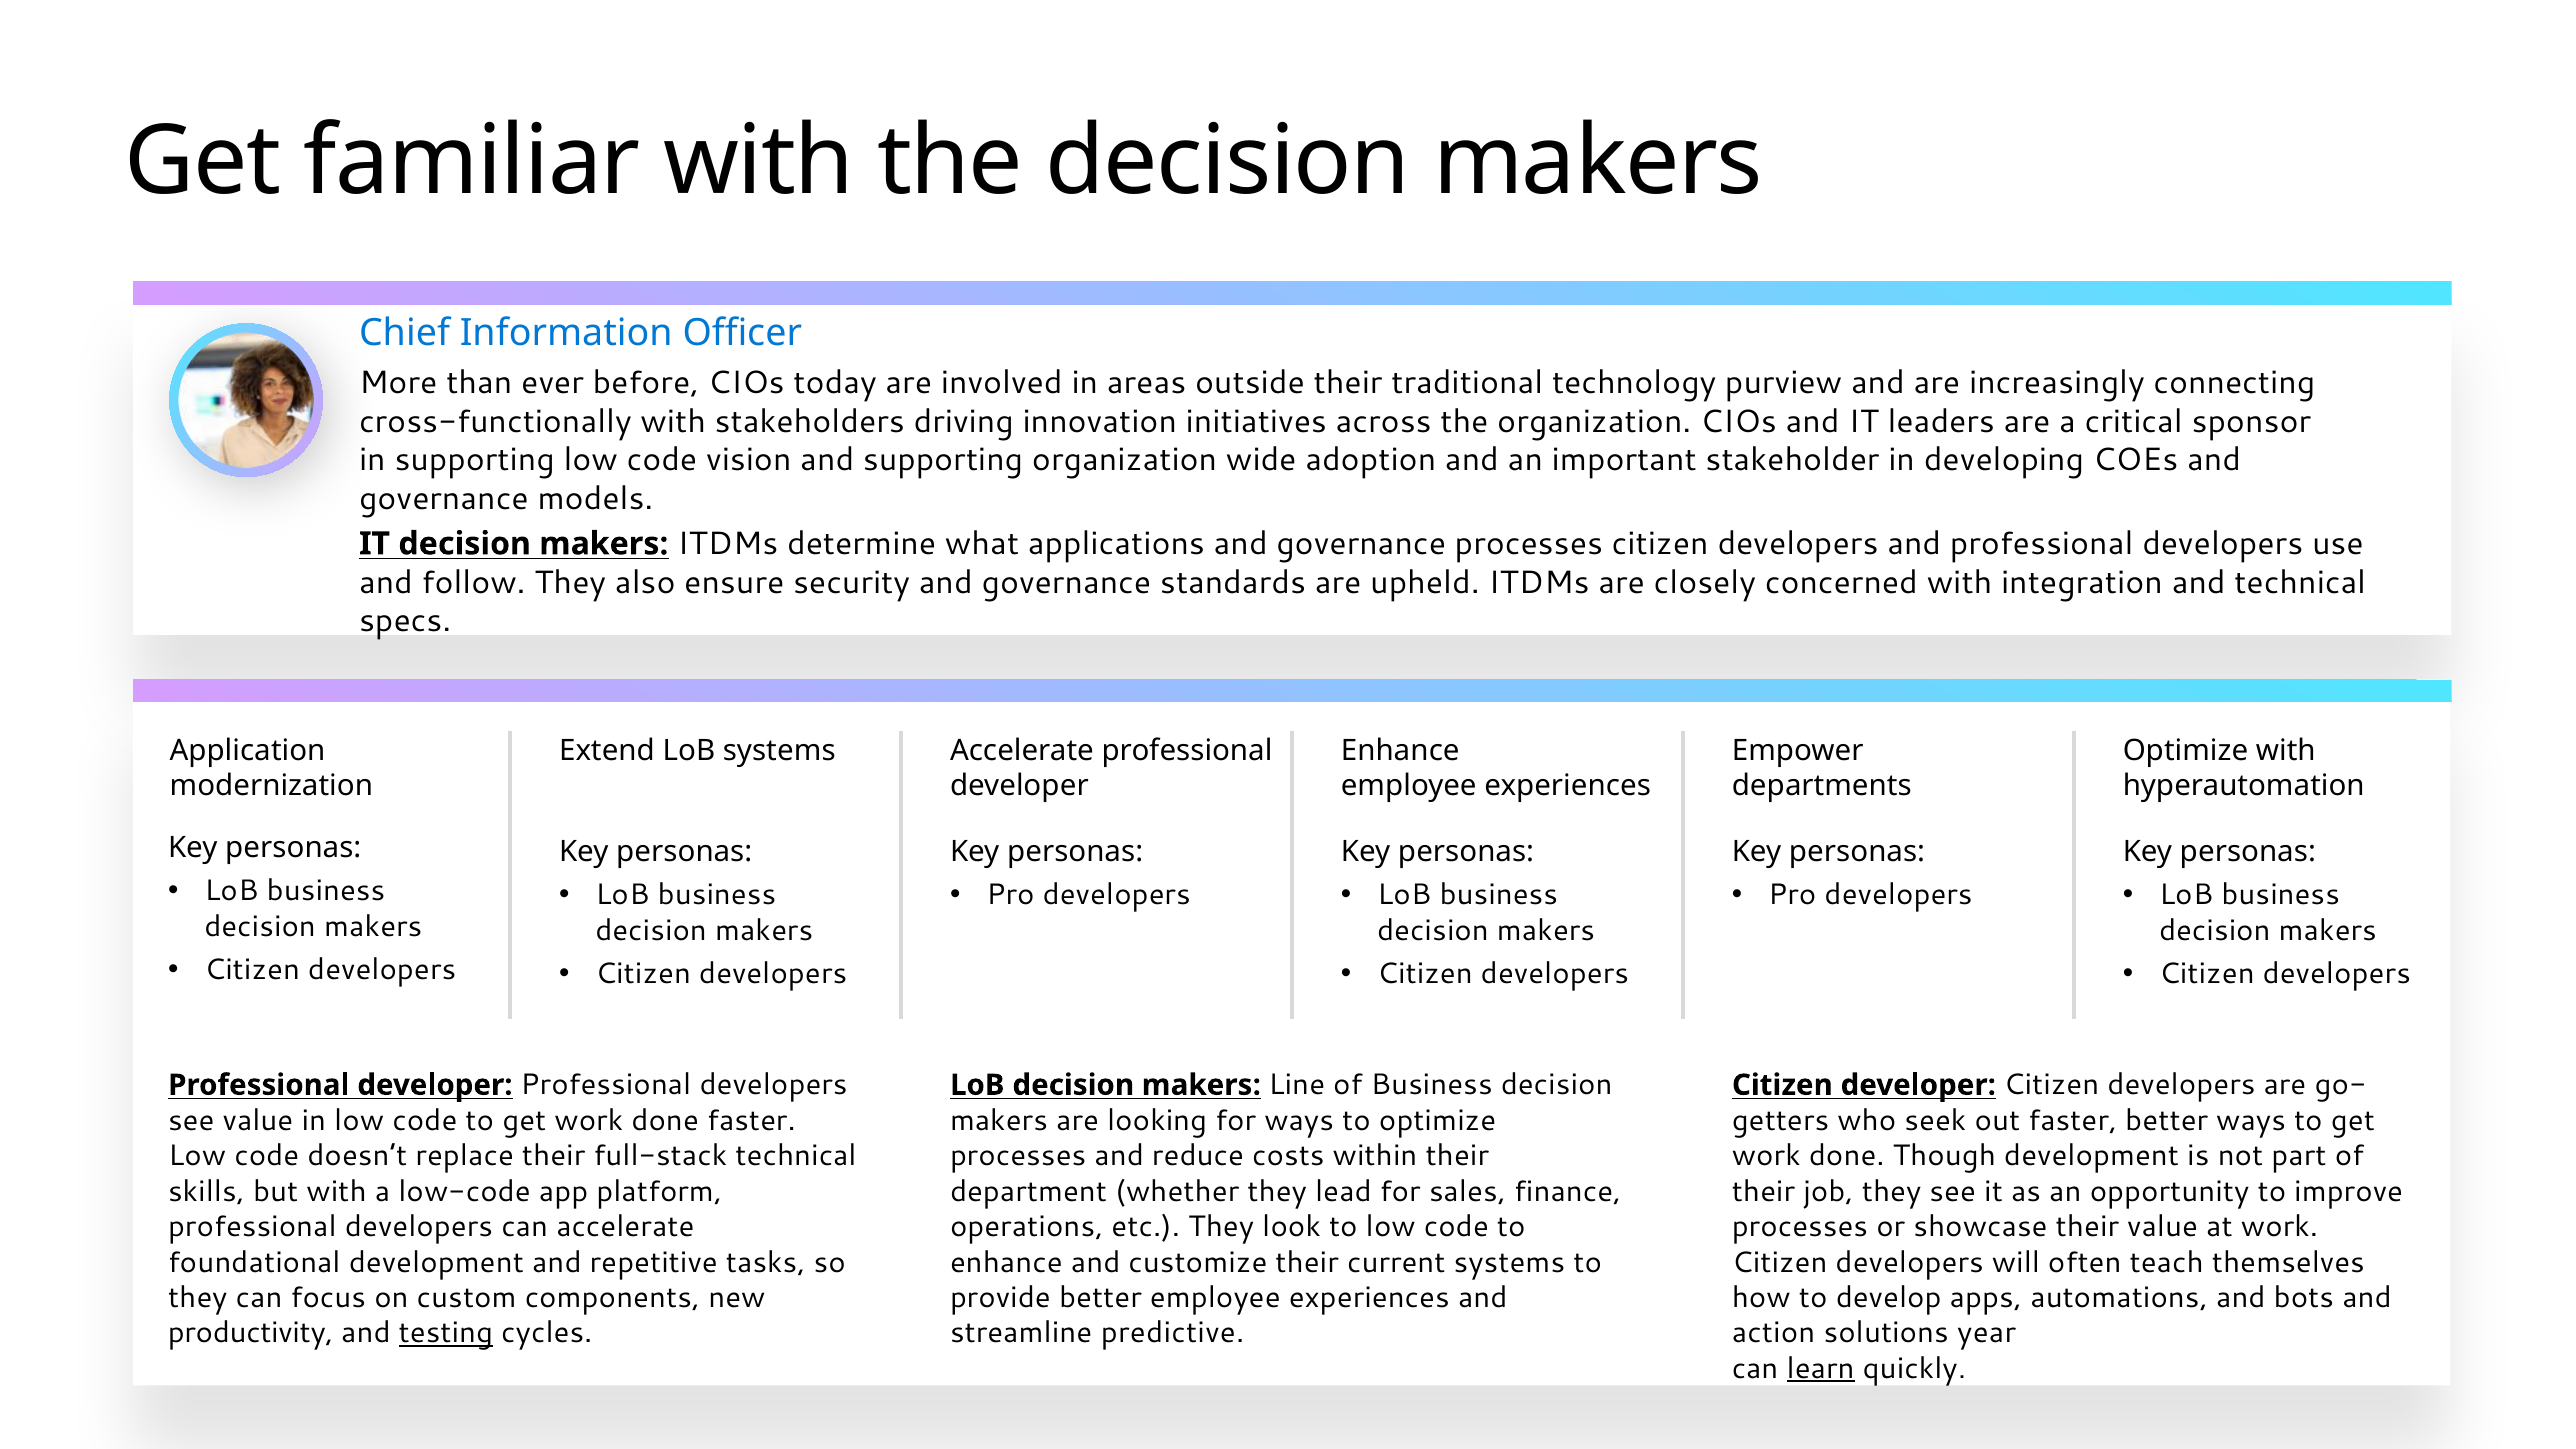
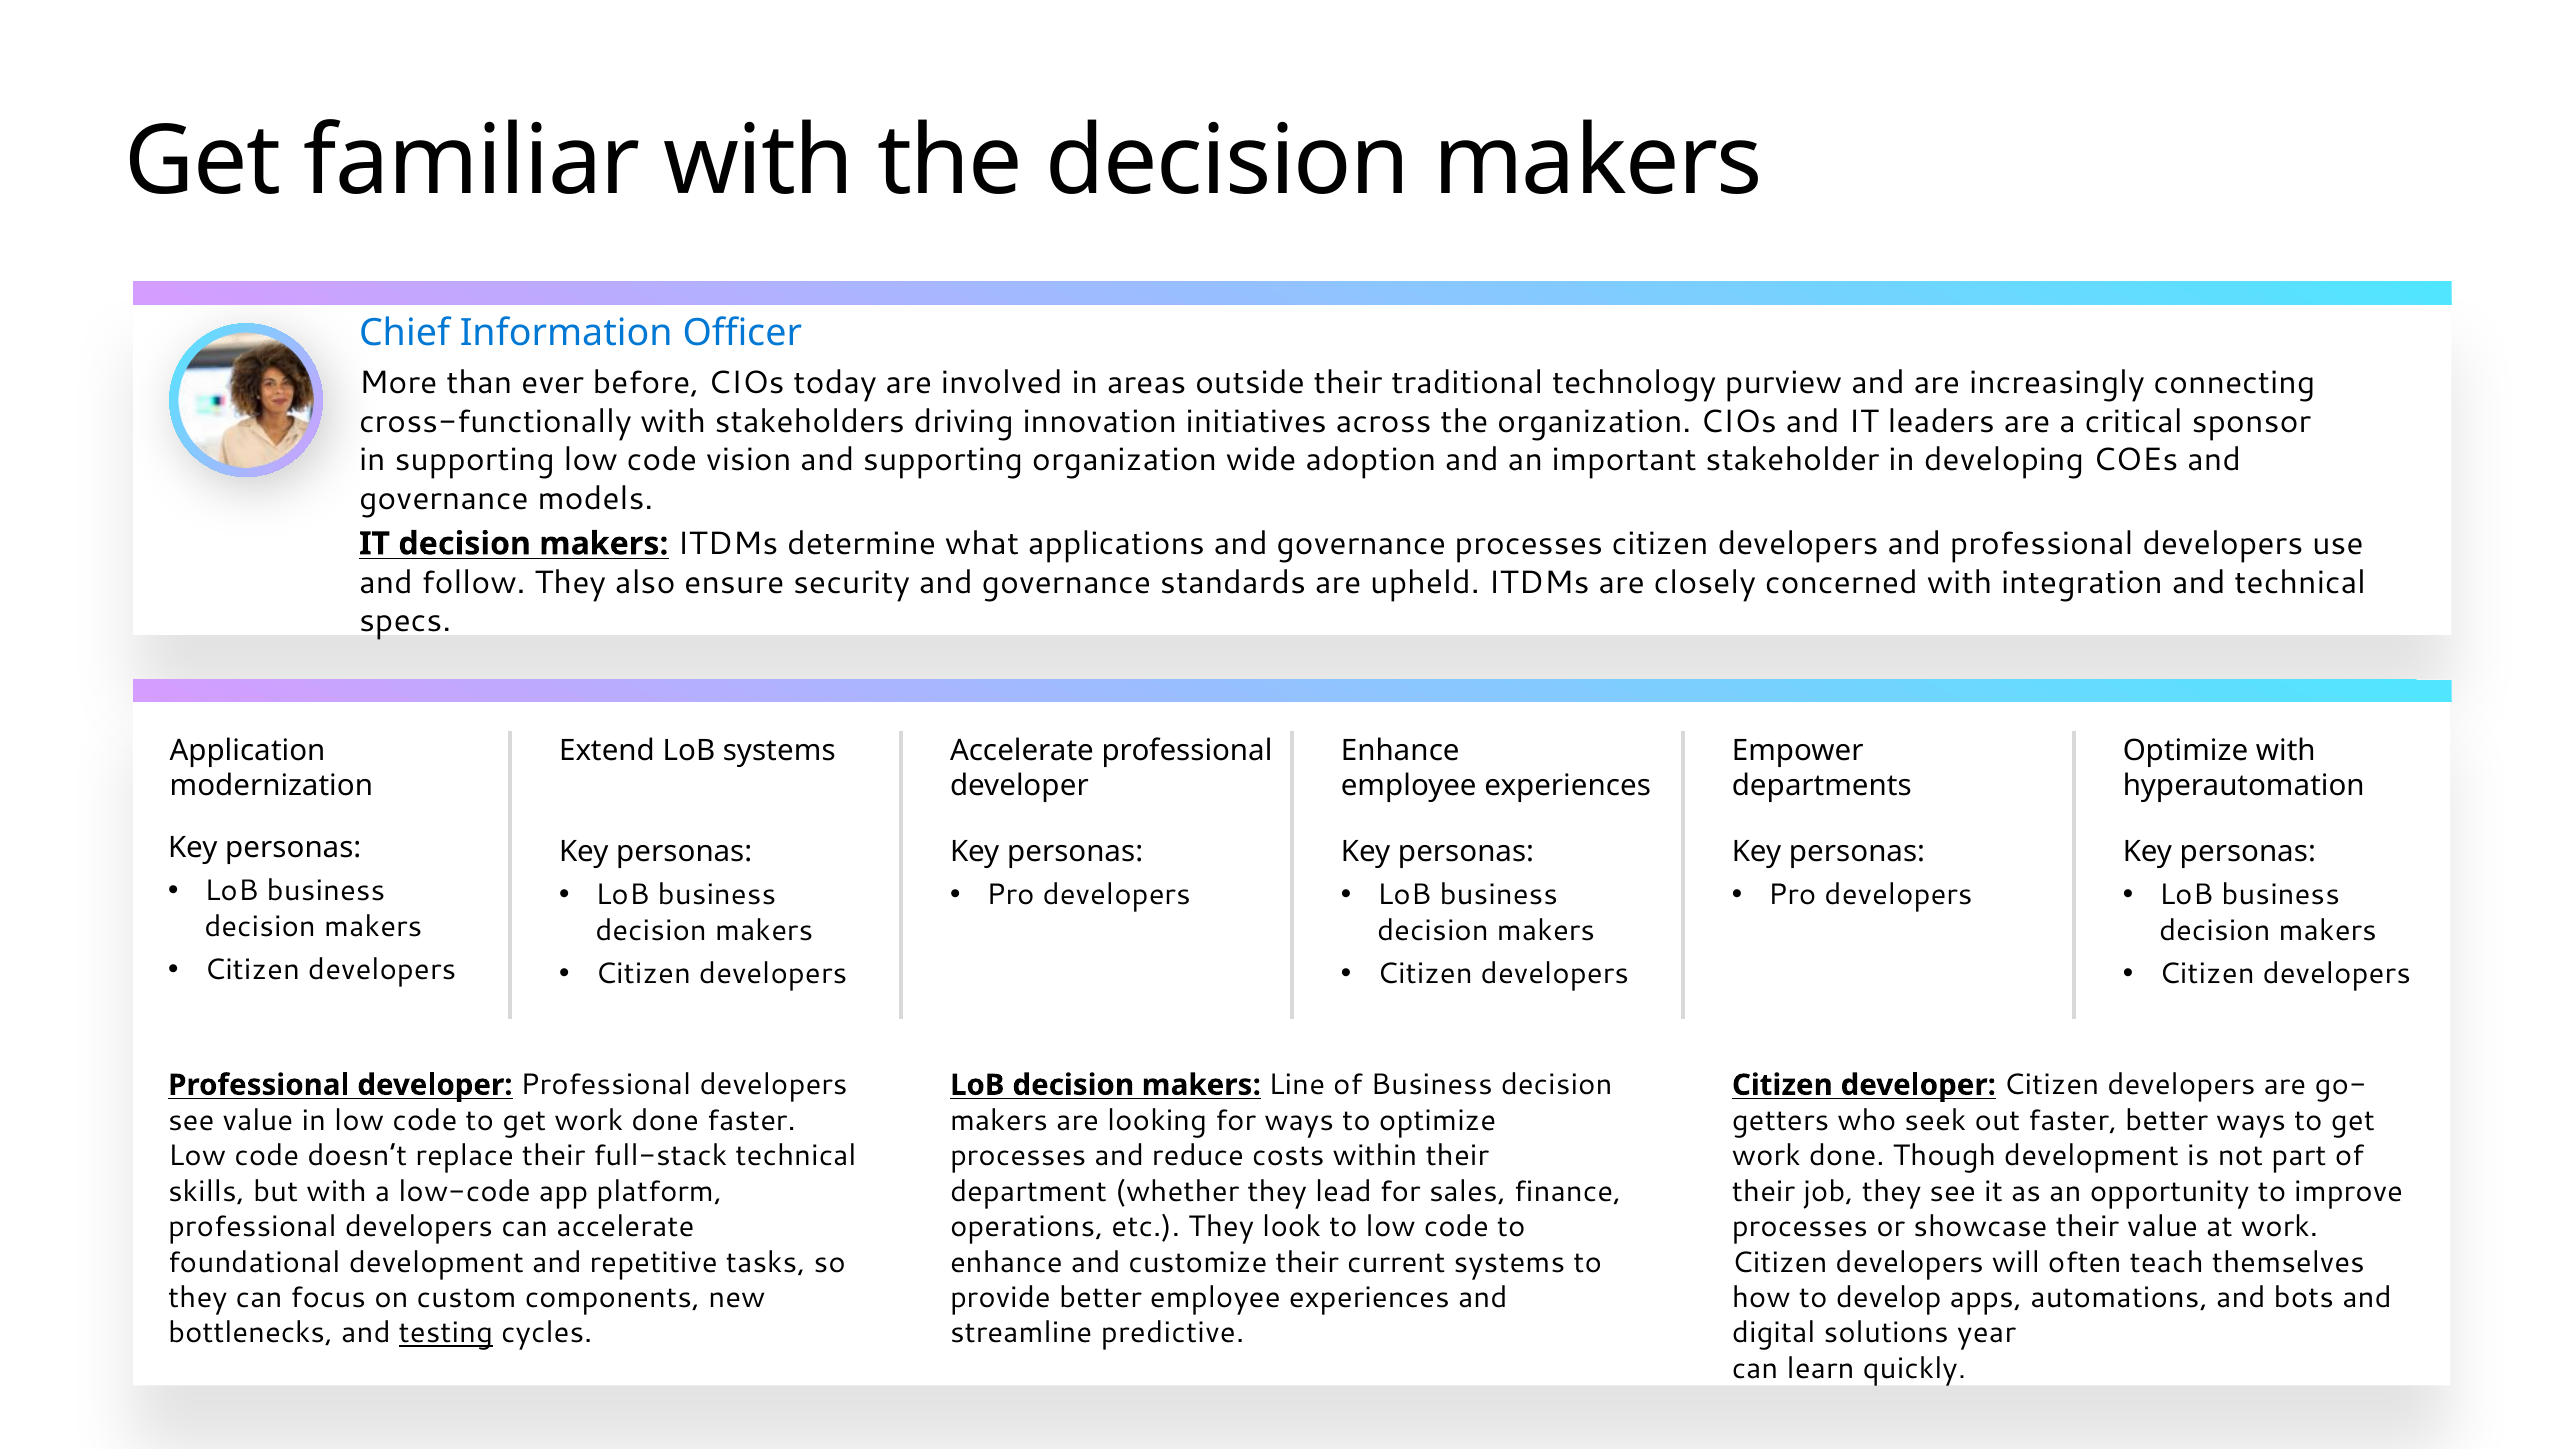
productivity: productivity -> bottlenecks
action: action -> digital
learn underline: present -> none
